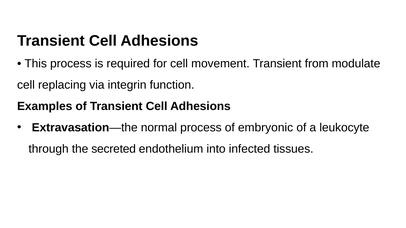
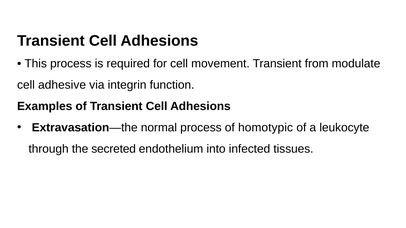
replacing: replacing -> adhesive
embryonic: embryonic -> homotypic
